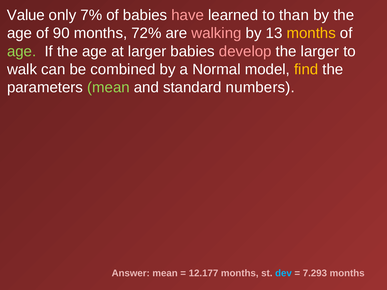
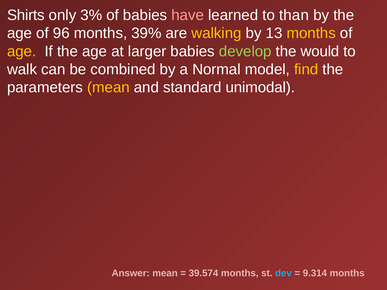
Value: Value -> Shirts
7%: 7% -> 3%
90: 90 -> 96
72%: 72% -> 39%
walking colour: pink -> yellow
age at (22, 51) colour: light green -> yellow
develop colour: pink -> light green
the larger: larger -> would
mean at (108, 87) colour: light green -> yellow
numbers: numbers -> unimodal
12.177: 12.177 -> 39.574
7.293: 7.293 -> 9.314
